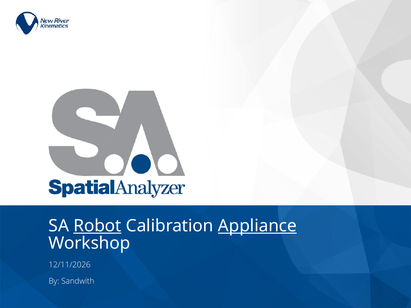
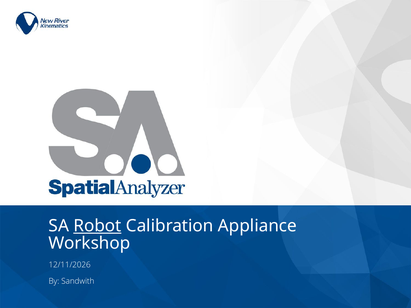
Appliance underline: present -> none
